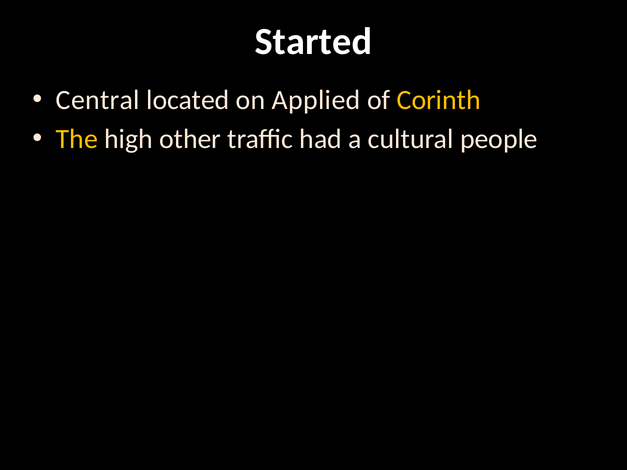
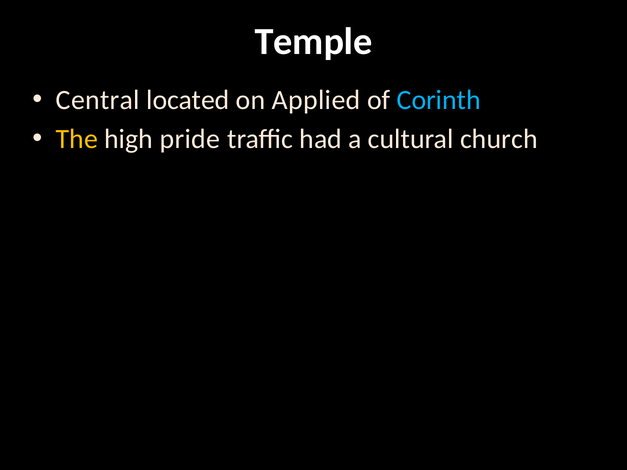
Started: Started -> Temple
Corinth colour: yellow -> light blue
other: other -> pride
people: people -> church
